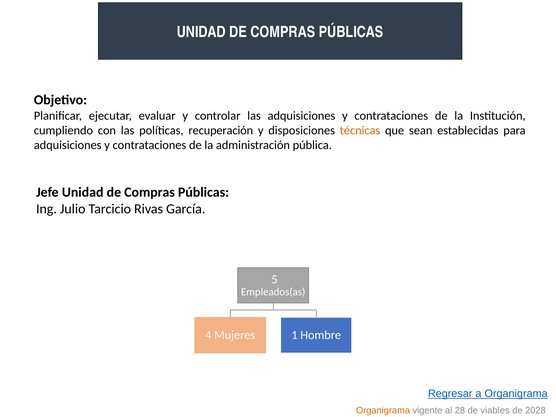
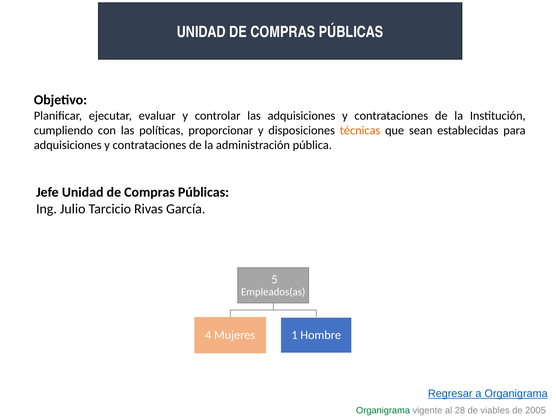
recuperación: recuperación -> proporcionar
Organigrama at (383, 410) colour: orange -> green
2028: 2028 -> 2005
